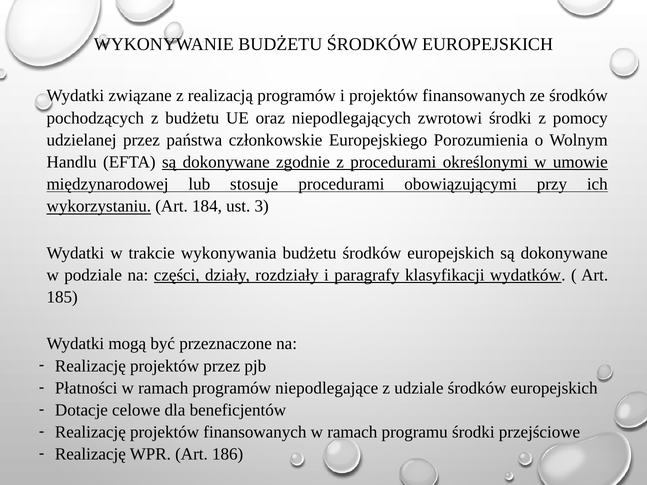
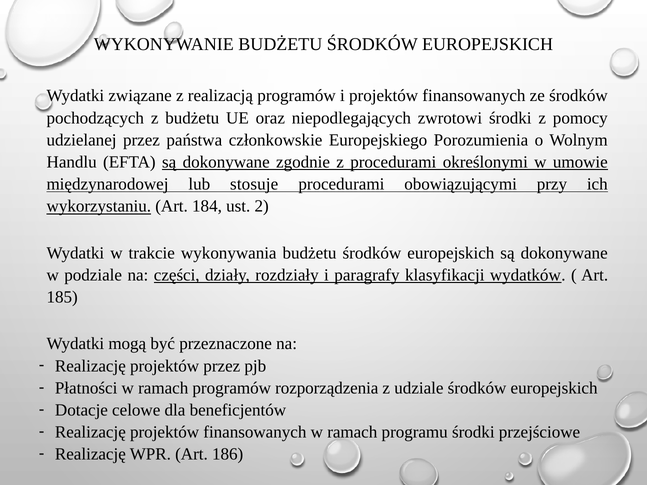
3: 3 -> 2
niepodlegające: niepodlegające -> rozporządzenia
